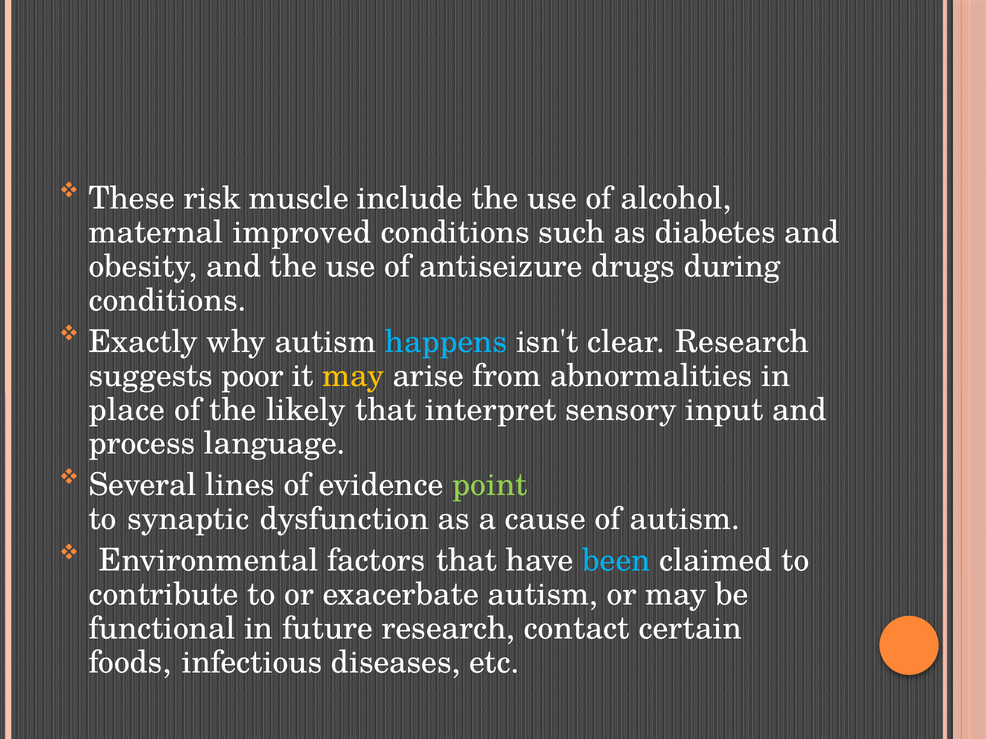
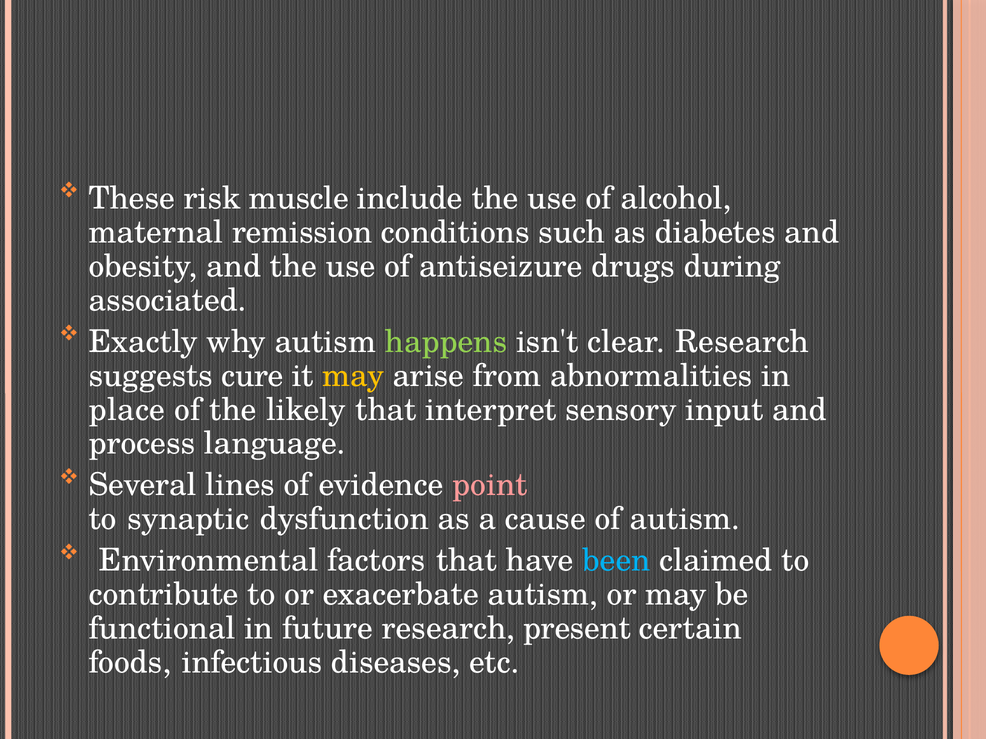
improved: improved -> remission
conditions at (167, 301): conditions -> associated
happens colour: light blue -> light green
poor: poor -> cure
point colour: light green -> pink
contact: contact -> present
